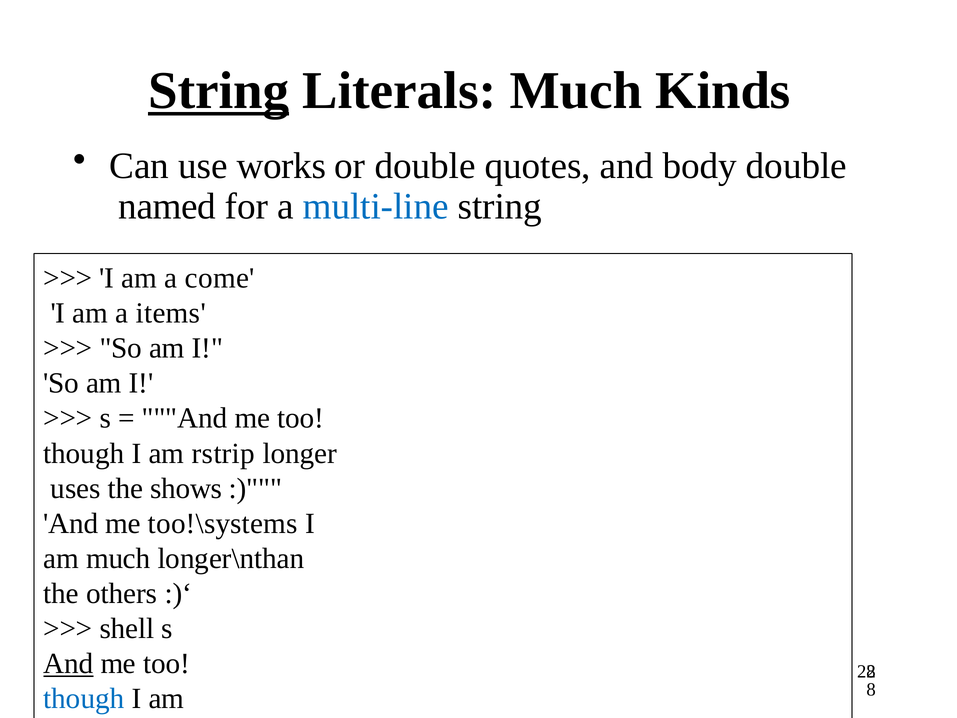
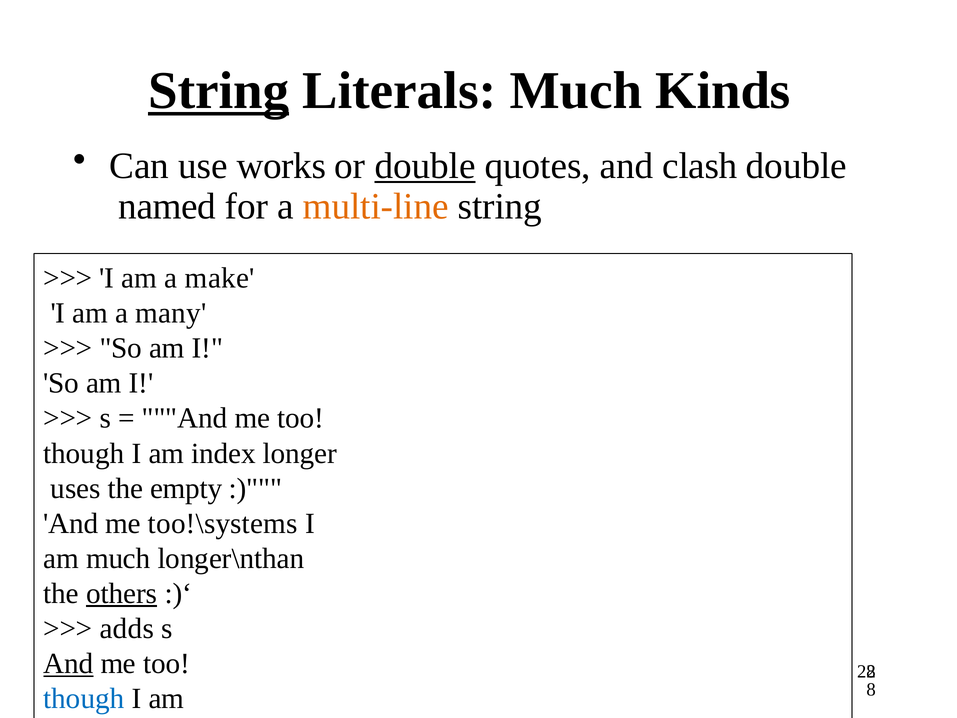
double at (425, 166) underline: none -> present
body: body -> clash
multi-line colour: blue -> orange
come: come -> make
items: items -> many
rstrip: rstrip -> index
shows: shows -> empty
others at (122, 593) underline: none -> present
shell: shell -> adds
